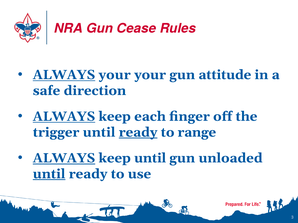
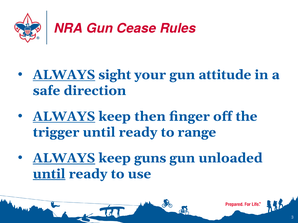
ALWAYS your: your -> sight
each: each -> then
ready at (138, 133) underline: present -> none
keep until: until -> guns
